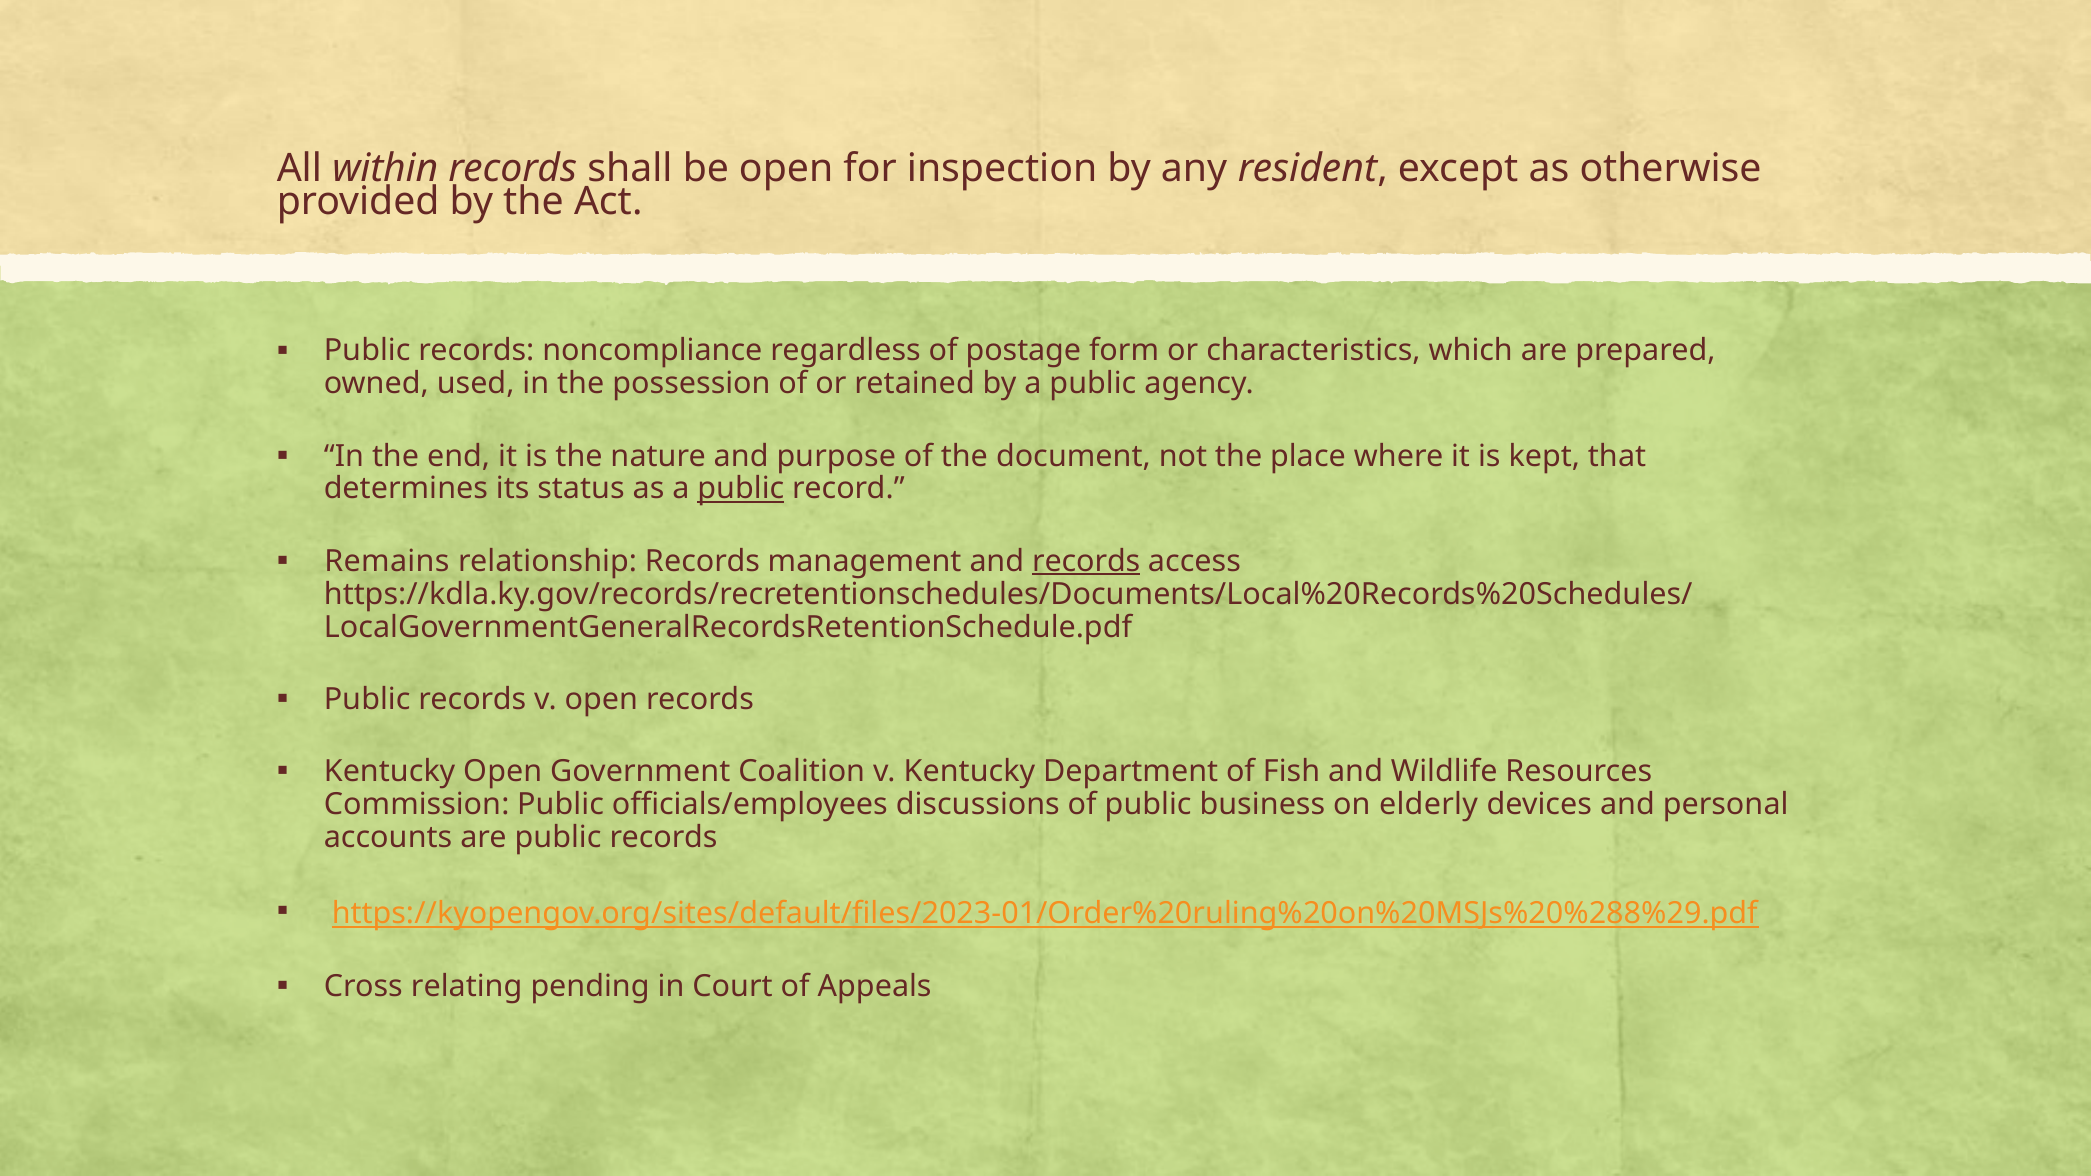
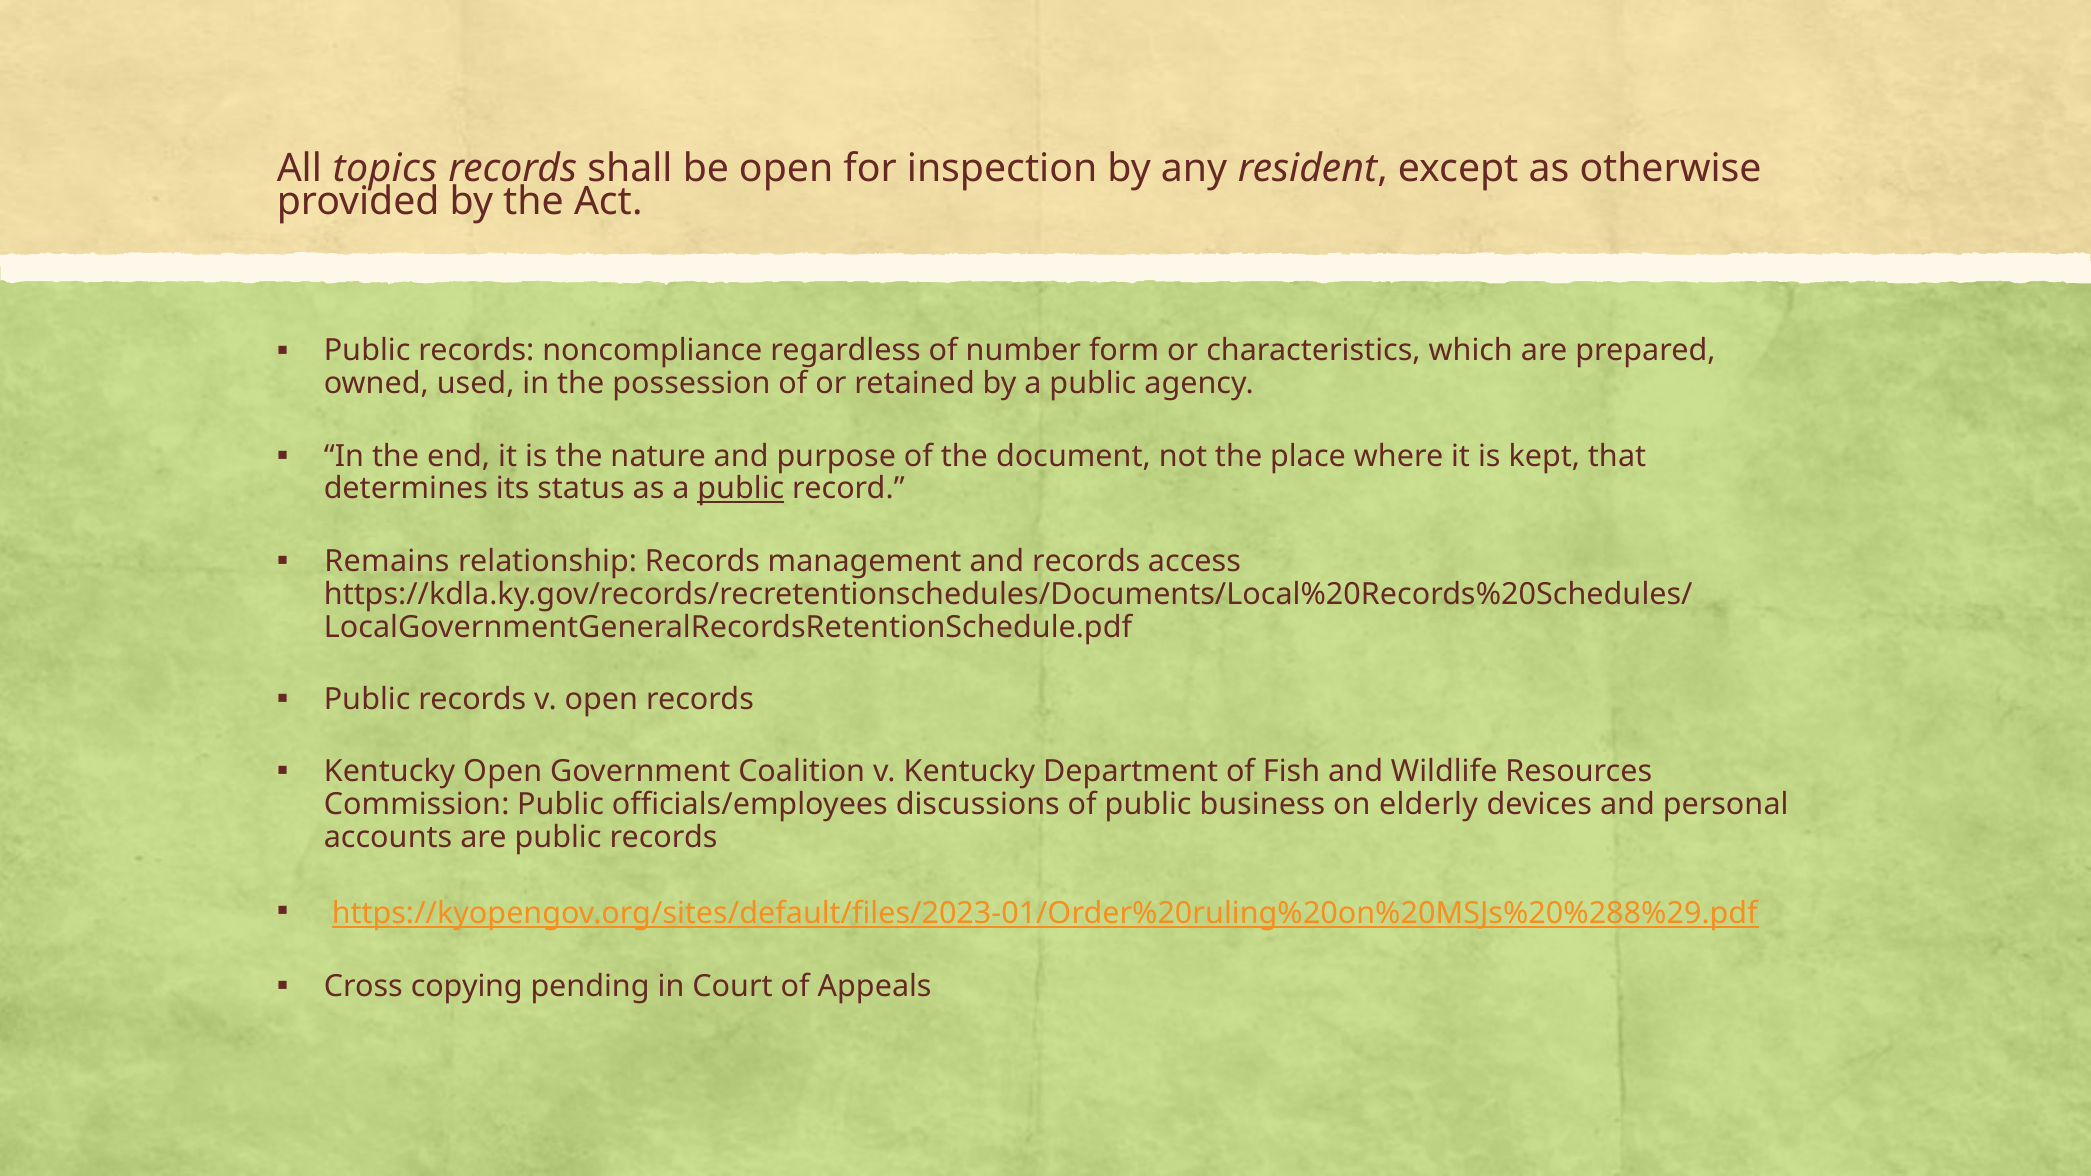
within: within -> topics
postage: postage -> number
records at (1086, 561) underline: present -> none
relating: relating -> copying
